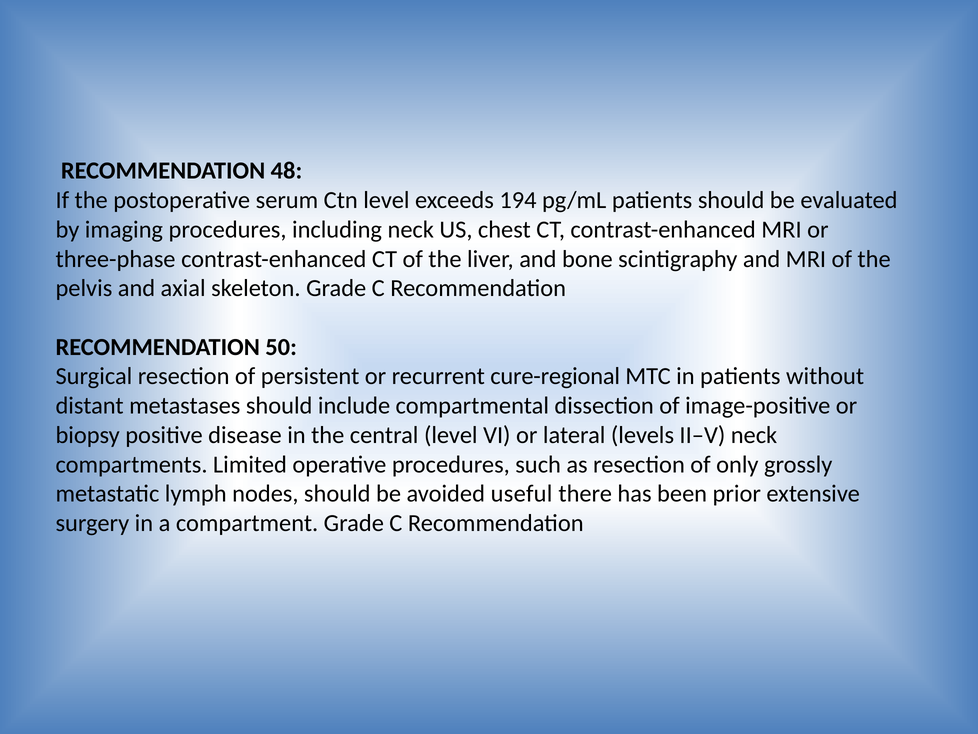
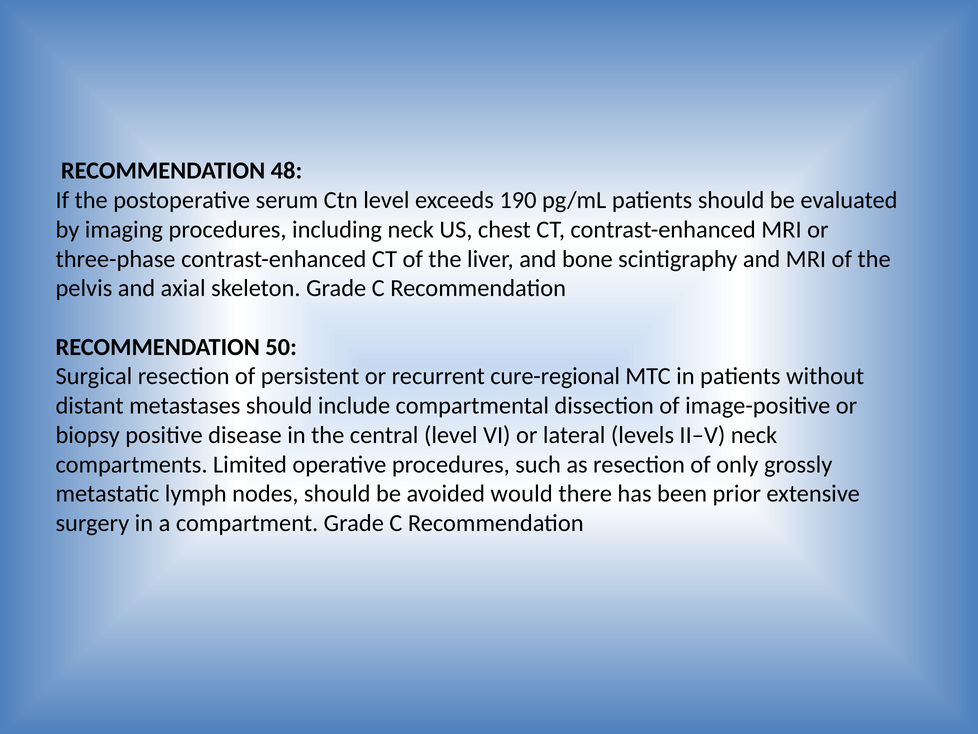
194: 194 -> 190
useful: useful -> would
